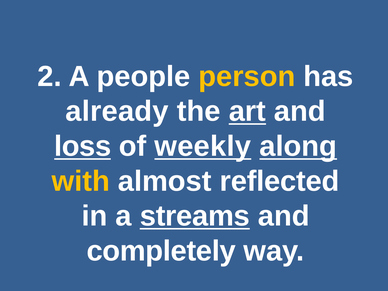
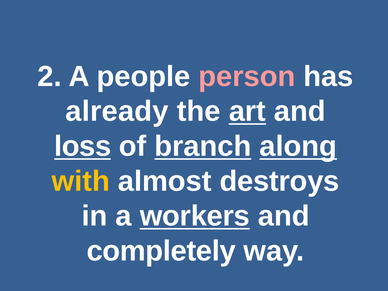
person colour: yellow -> pink
weekly: weekly -> branch
reflected: reflected -> destroys
streams: streams -> workers
